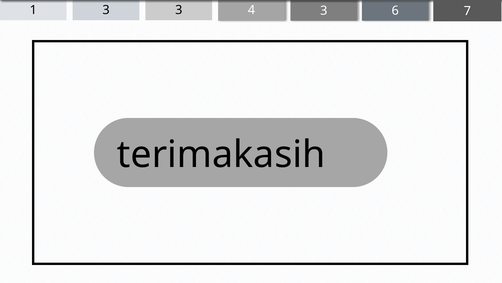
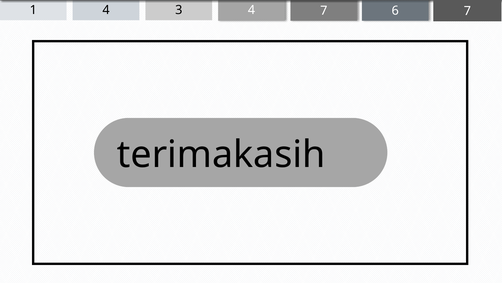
1 3: 3 -> 4
4 3: 3 -> 7
